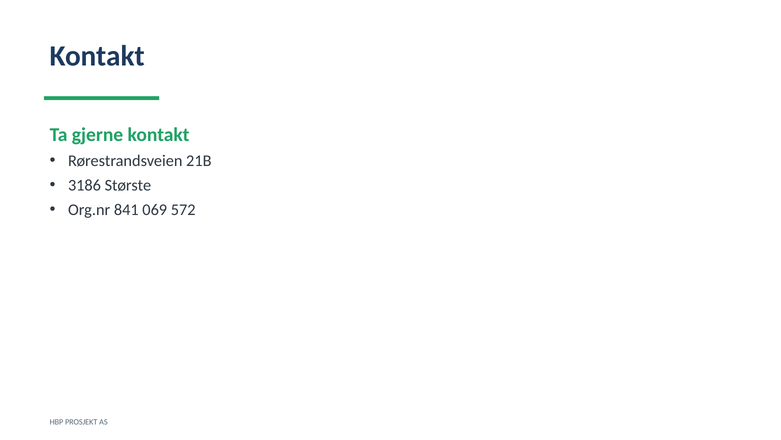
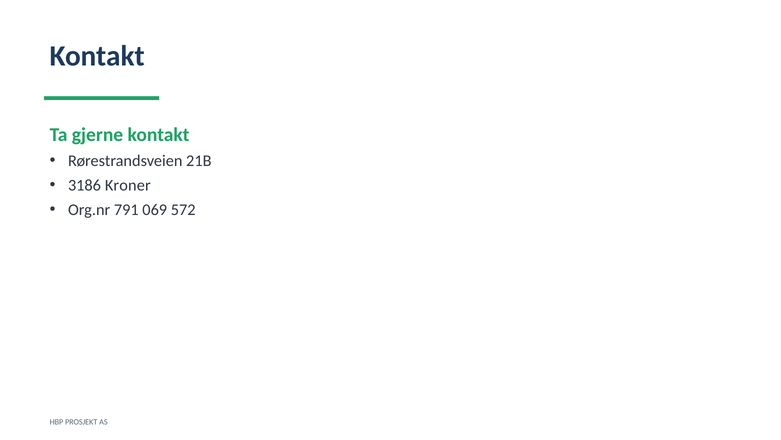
Største: Største -> Kroner
841: 841 -> 791
